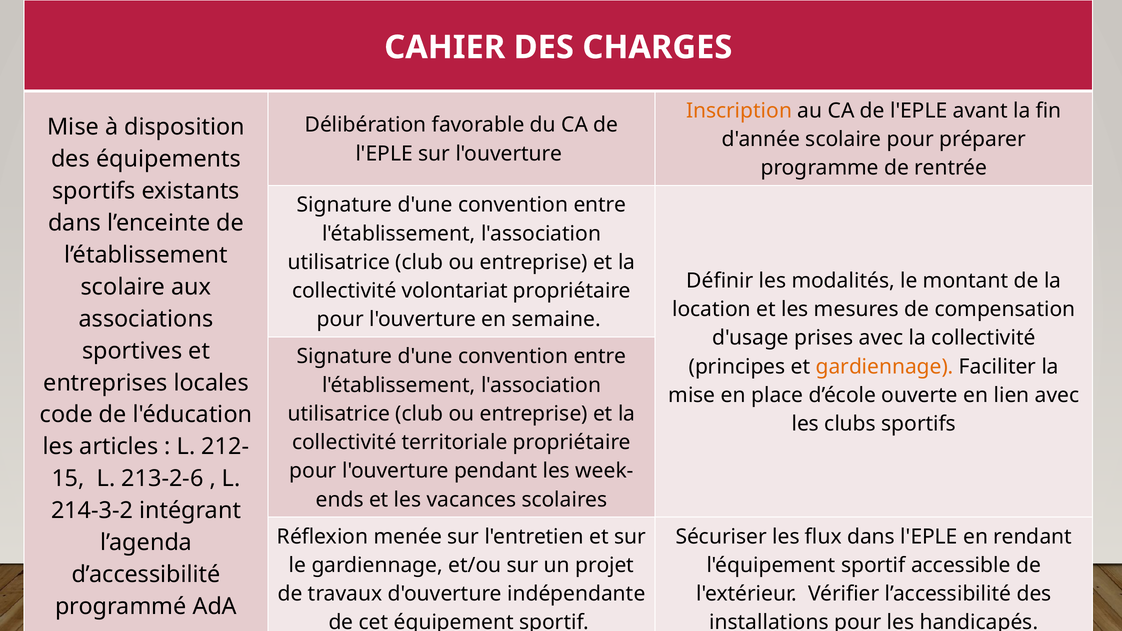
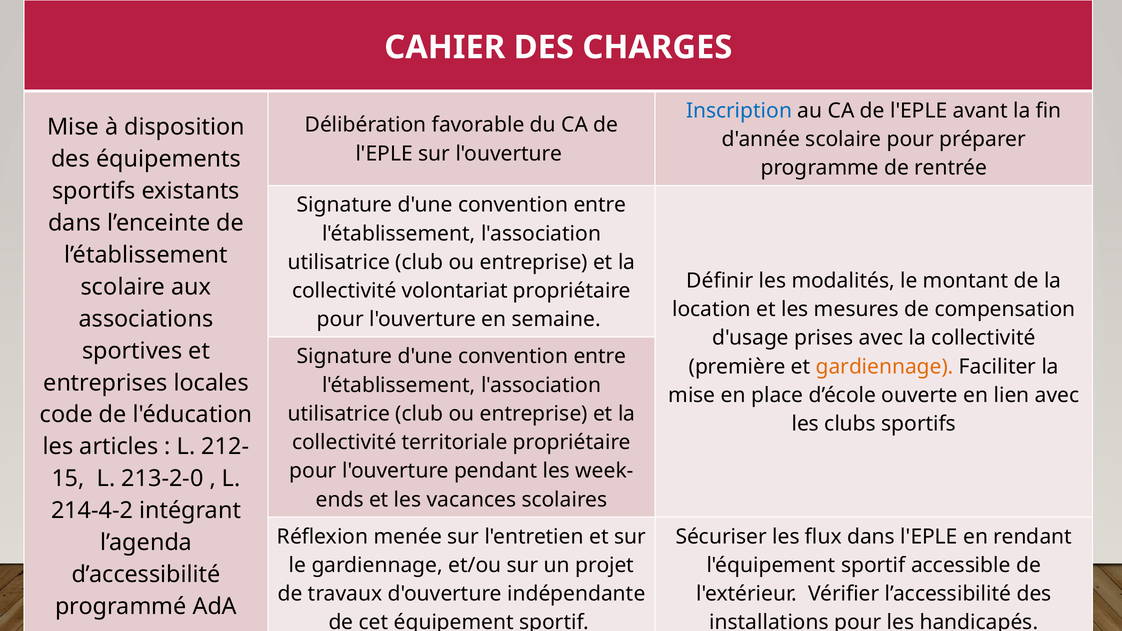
Inscription colour: orange -> blue
principes: principes -> première
213-2-6: 213-2-6 -> 213-2-0
214-3-2: 214-3-2 -> 214-4-2
